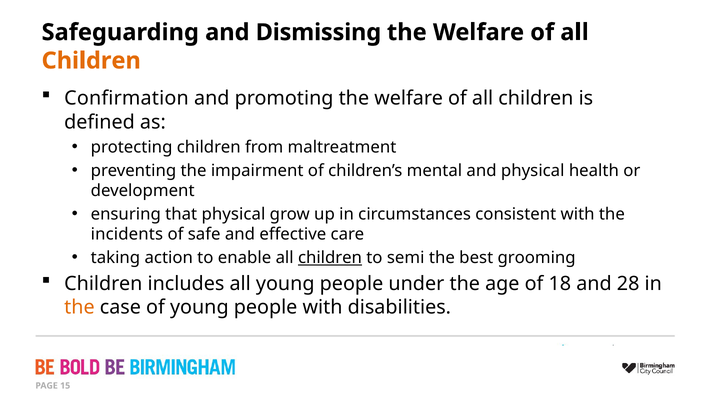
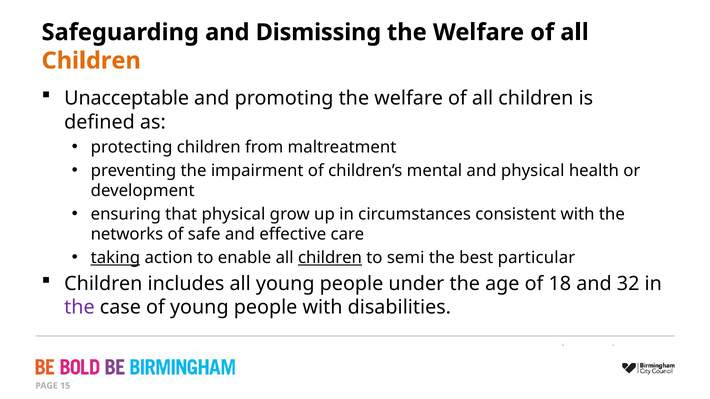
Confirmation: Confirmation -> Unacceptable
incidents: incidents -> networks
taking underline: none -> present
grooming: grooming -> particular
28: 28 -> 32
the at (79, 308) colour: orange -> purple
